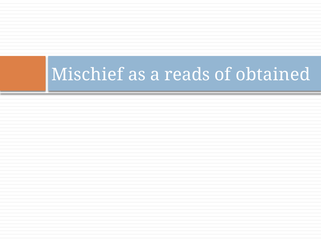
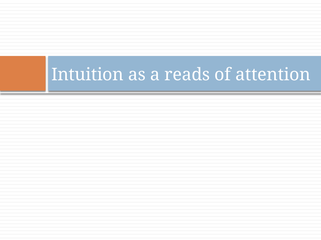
Mischief: Mischief -> Intuition
obtained: obtained -> attention
